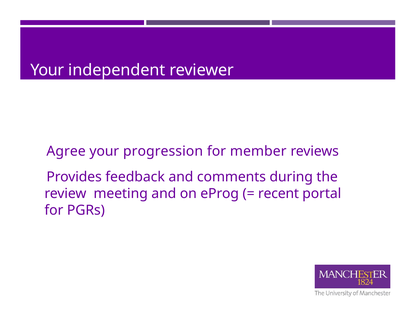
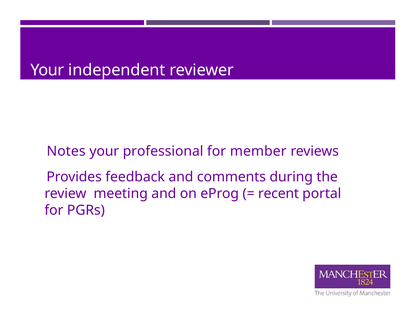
Agree: Agree -> Notes
progression: progression -> professional
